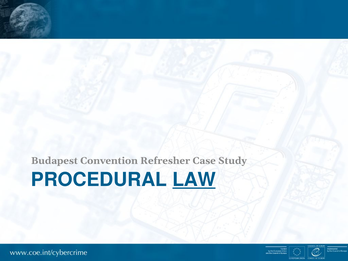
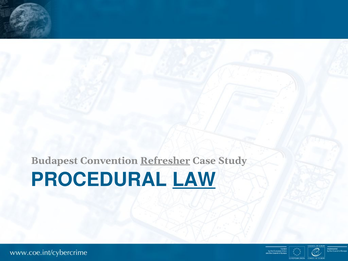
Refresher underline: none -> present
